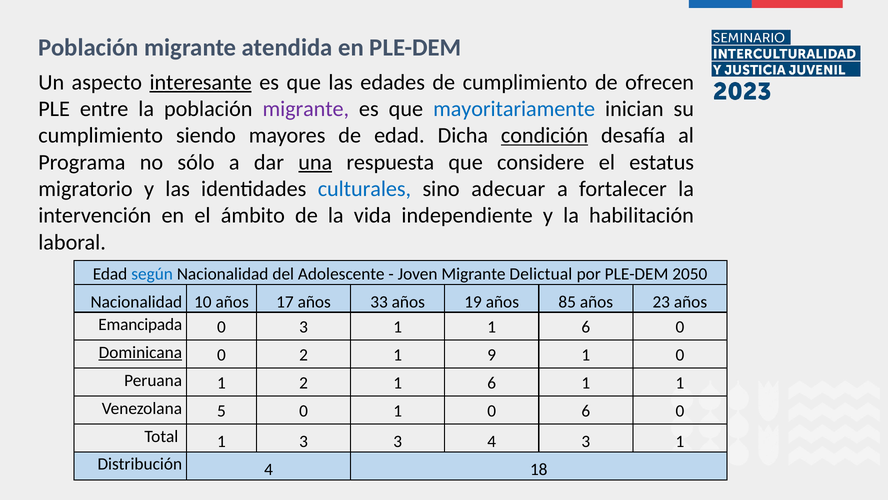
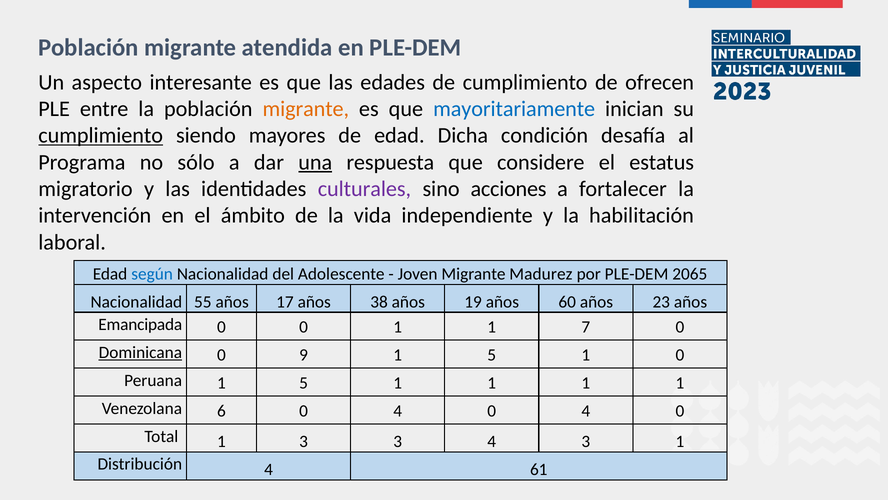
interesante underline: present -> none
migrante at (306, 109) colour: purple -> orange
cumplimiento at (101, 135) underline: none -> present
condición underline: present -> none
culturales colour: blue -> purple
adecuar: adecuar -> acciones
Delictual: Delictual -> Madurez
2050: 2050 -> 2065
10: 10 -> 55
33: 33 -> 38
85: 85 -> 60
0 3: 3 -> 0
1 1 6: 6 -> 7
0 2: 2 -> 9
9 at (492, 355): 9 -> 5
Peruana 1 2: 2 -> 5
6 at (492, 383): 6 -> 1
5: 5 -> 6
1 at (398, 411): 1 -> 4
6 at (586, 411): 6 -> 4
18: 18 -> 61
